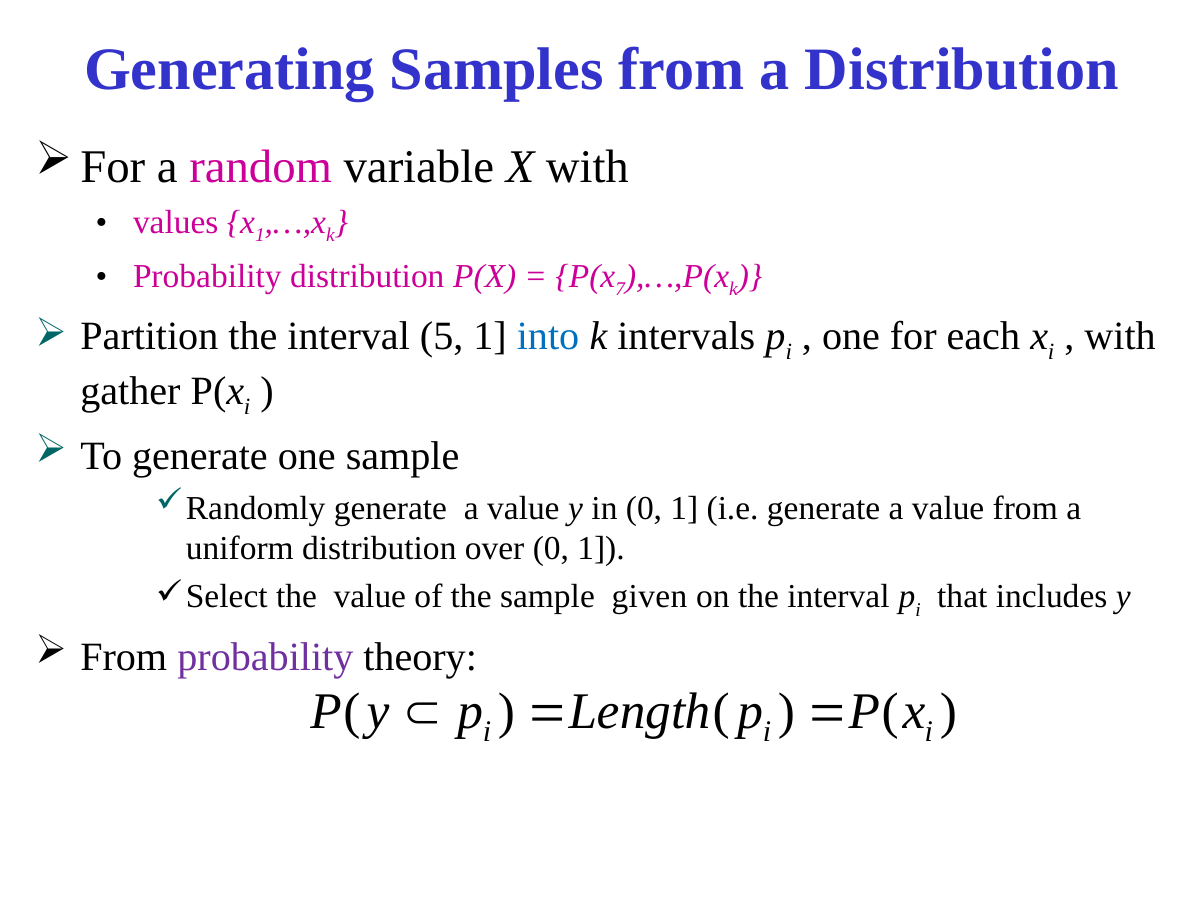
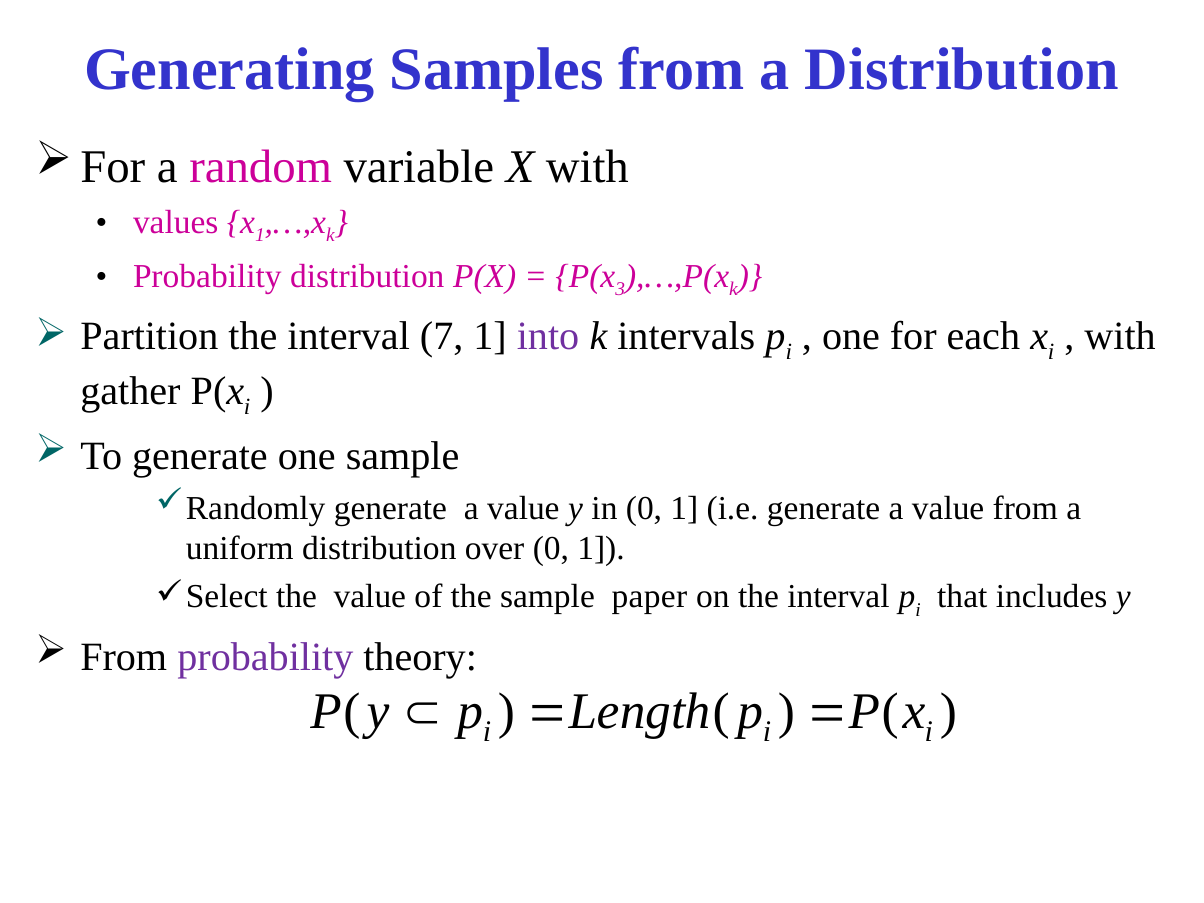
7: 7 -> 3
5: 5 -> 7
into colour: blue -> purple
given: given -> paper
